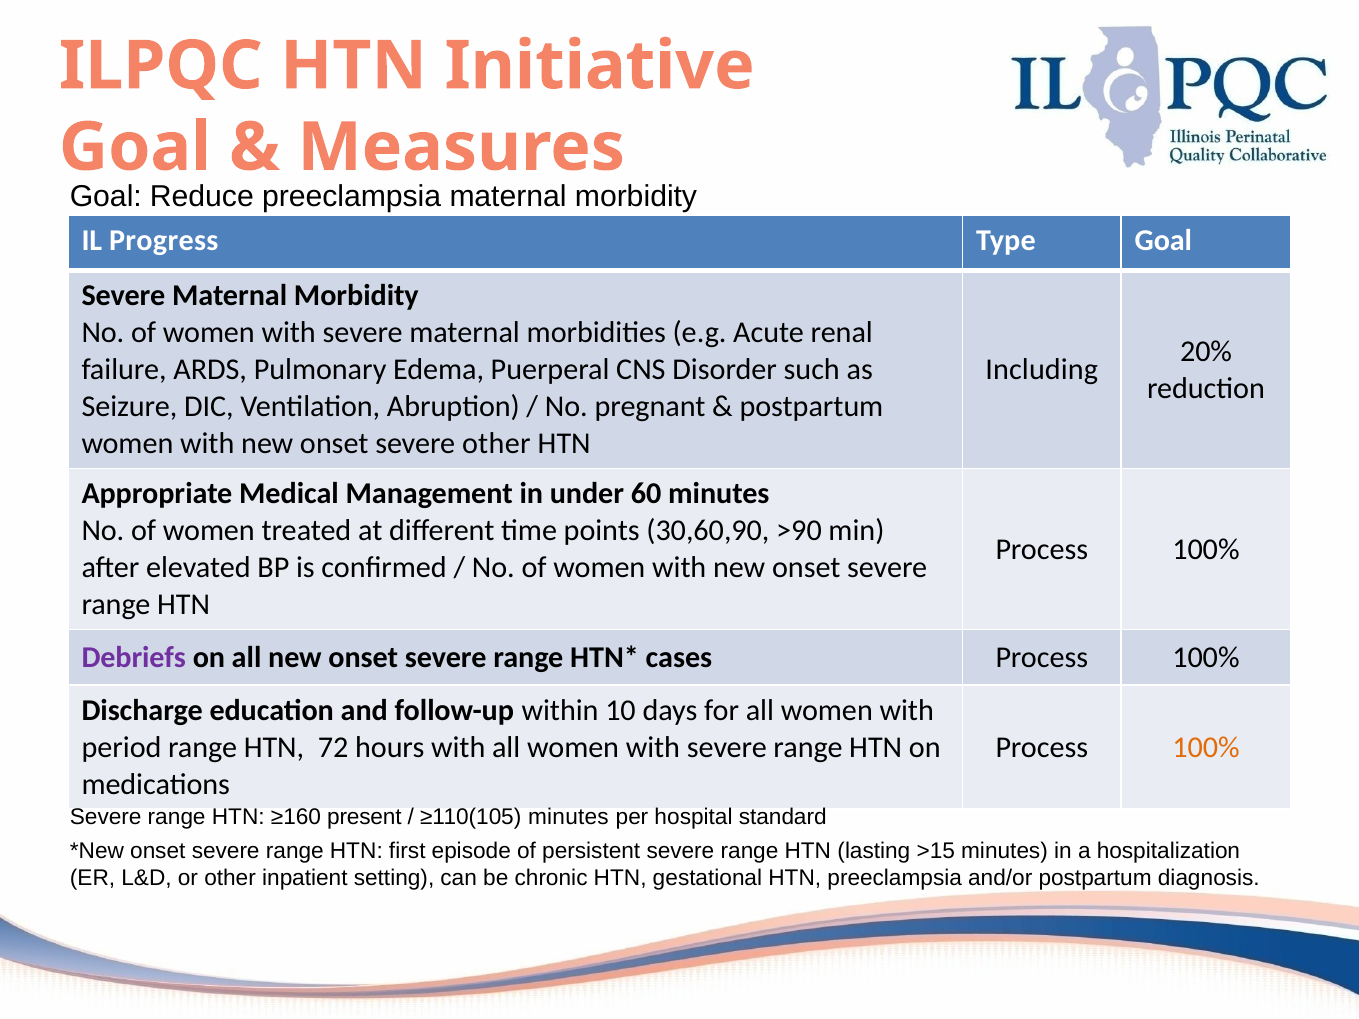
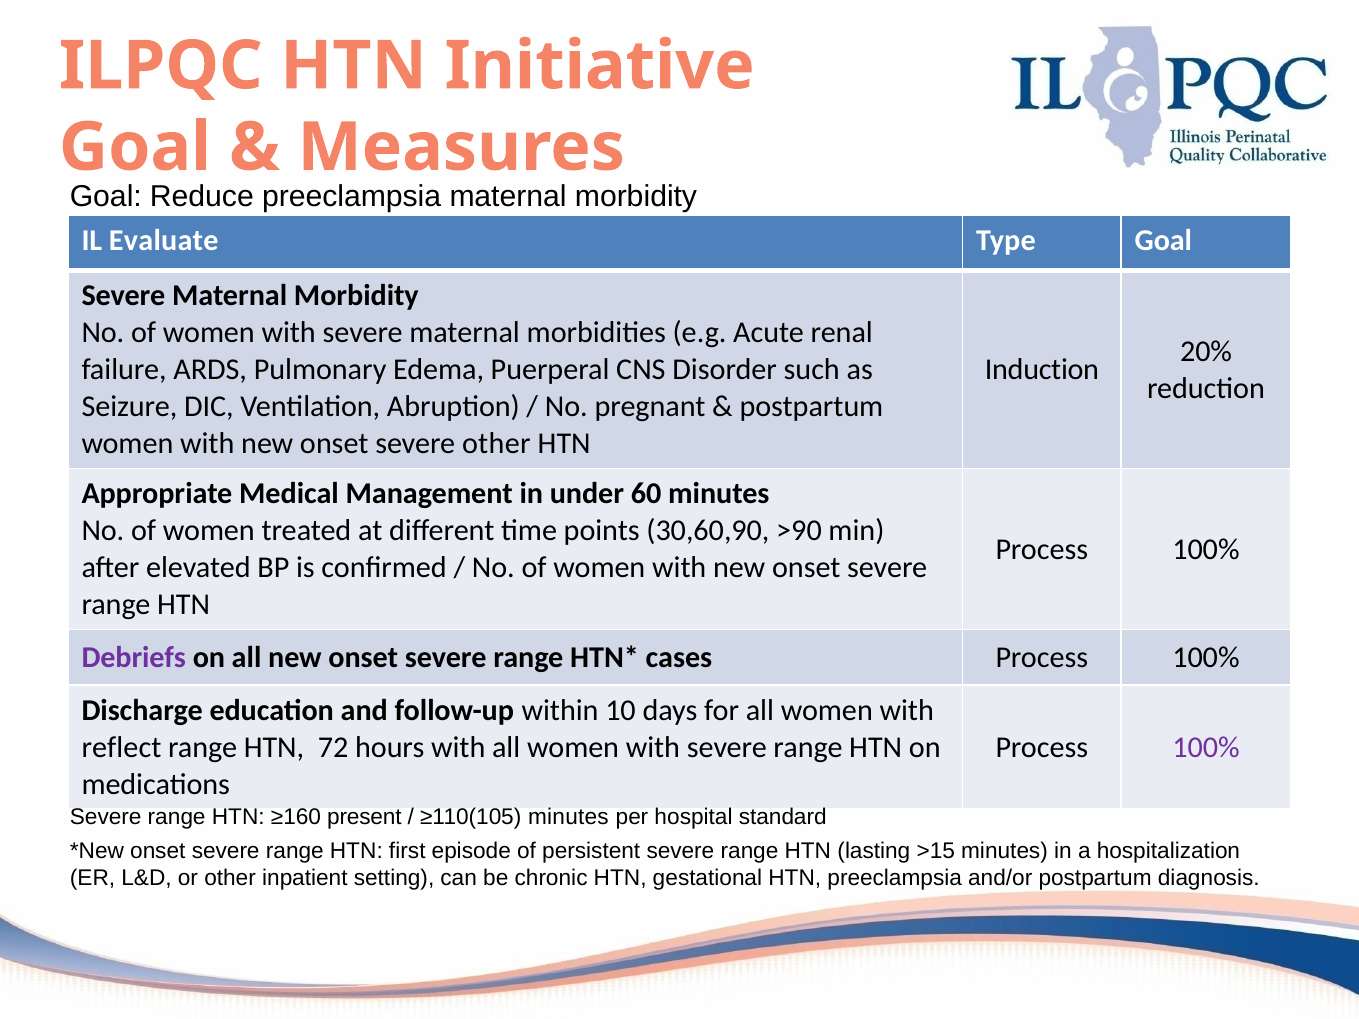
Progress: Progress -> Evaluate
Including: Including -> Induction
period: period -> reflect
100% at (1206, 747) colour: orange -> purple
